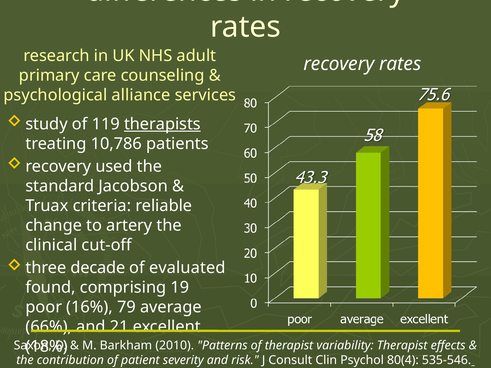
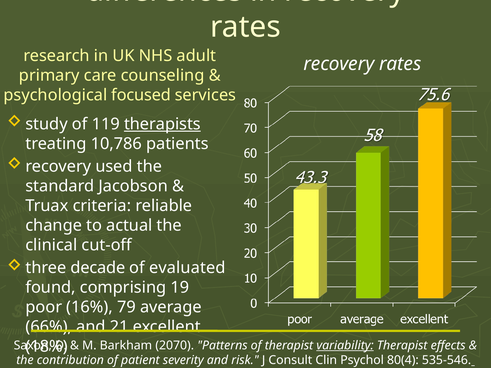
alliance: alliance -> focused
artery: artery -> actual
2010: 2010 -> 2070
variability underline: none -> present
